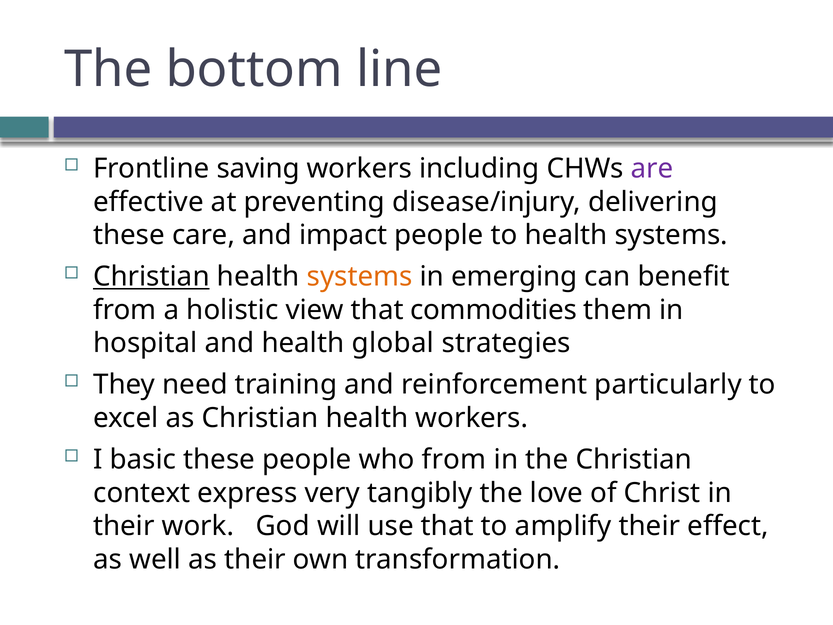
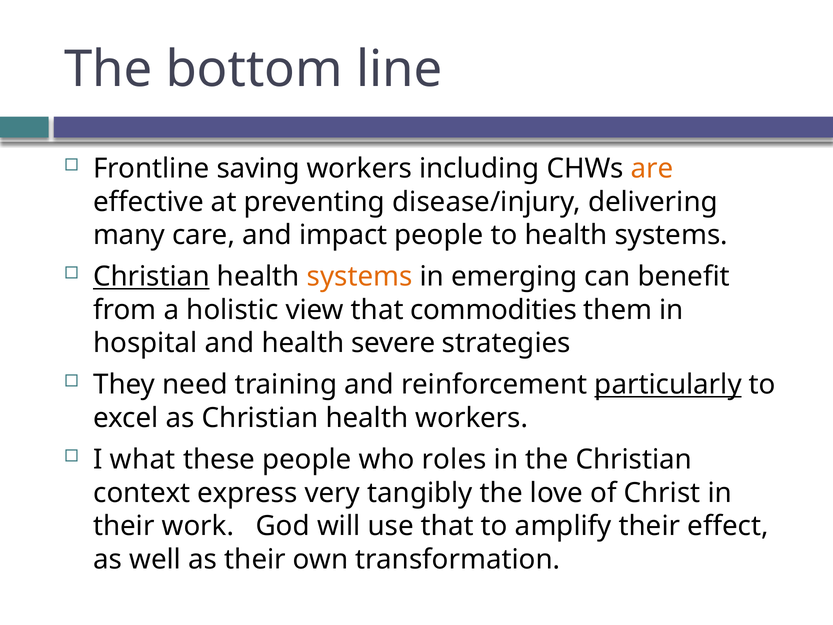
are colour: purple -> orange
these at (129, 235): these -> many
global: global -> severe
particularly underline: none -> present
basic: basic -> what
who from: from -> roles
